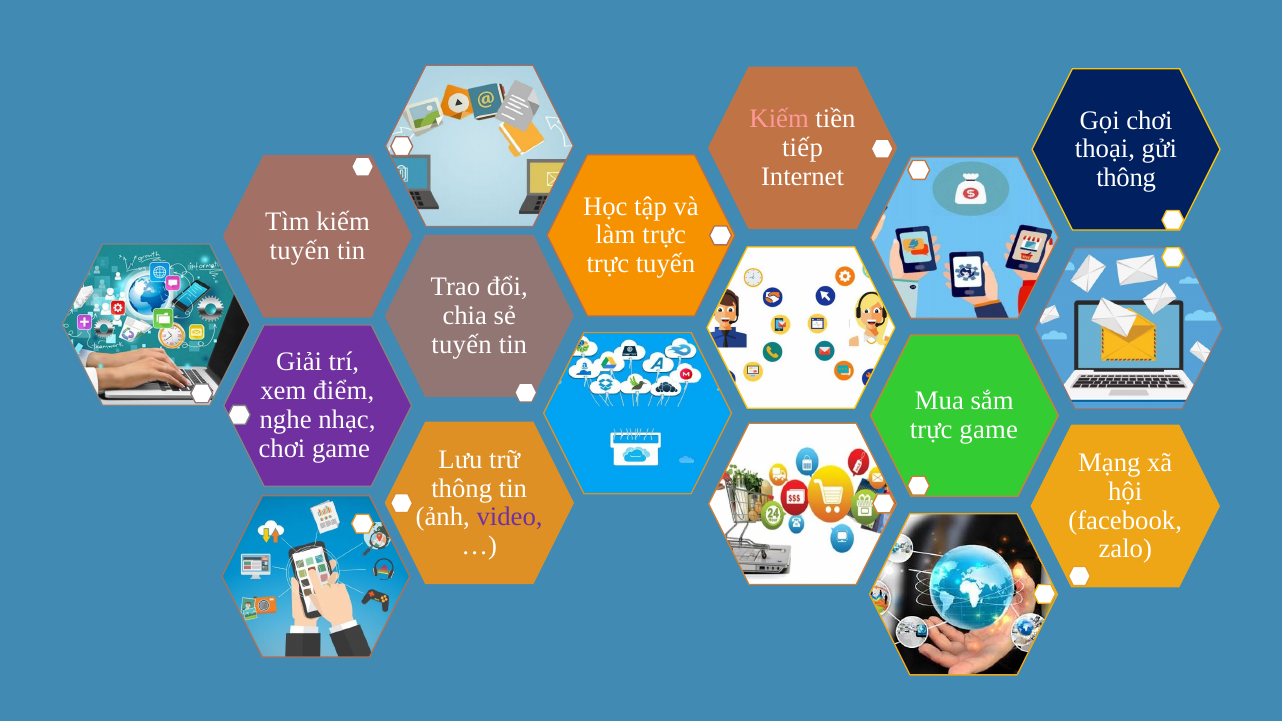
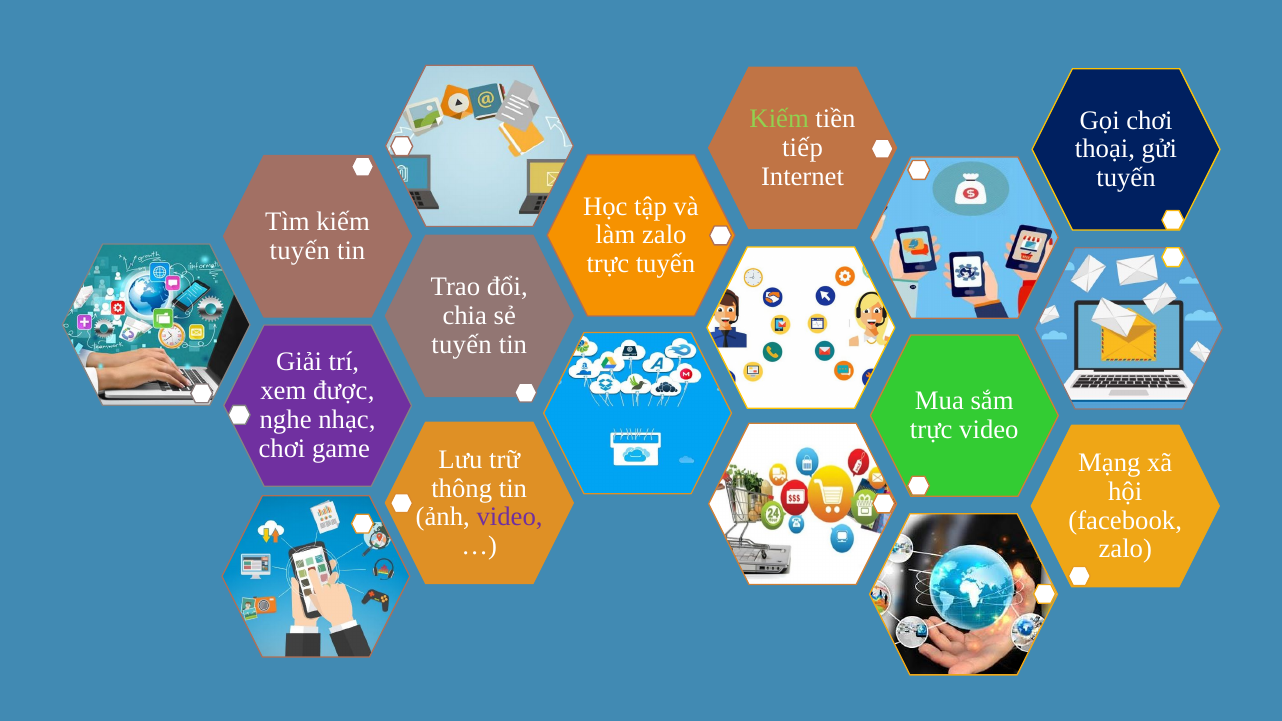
Kiếm at (779, 119) colour: pink -> light green
thông at (1126, 178): thông -> tuyến
làm trực: trực -> zalo
điểm: điểm -> được
trực game: game -> video
